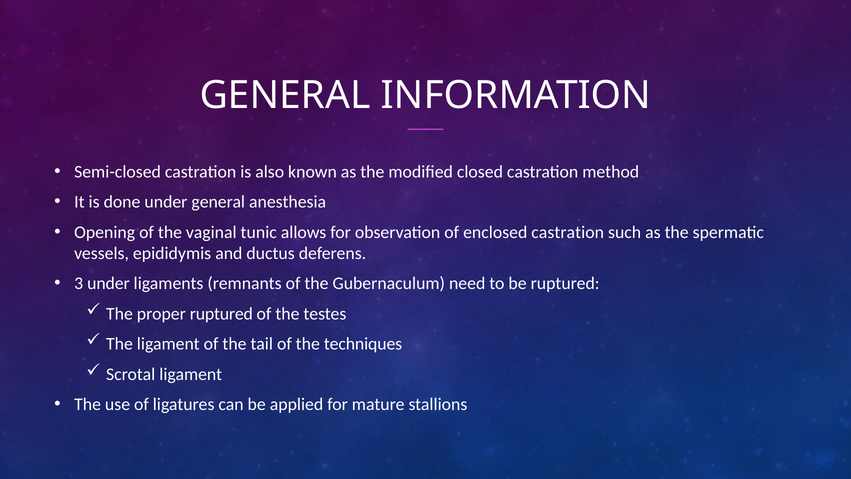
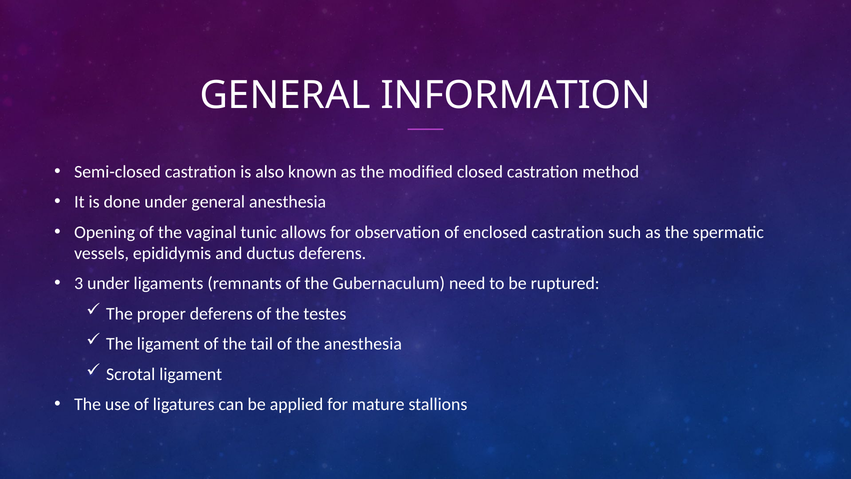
proper ruptured: ruptured -> deferens
the techniques: techniques -> anesthesia
